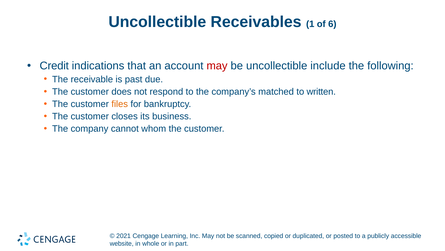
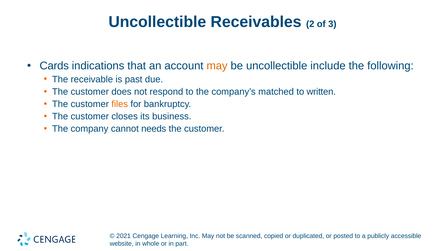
1: 1 -> 2
6: 6 -> 3
Credit: Credit -> Cards
may at (217, 66) colour: red -> orange
whom: whom -> needs
